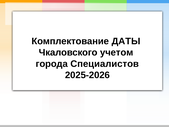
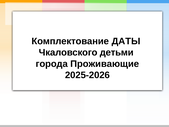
учетом: учетом -> детьми
Специалистов: Специалистов -> Проживающие
